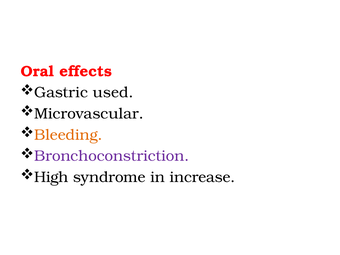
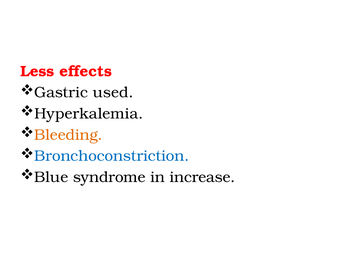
Oral: Oral -> Less
Microvascular: Microvascular -> Hyperkalemia
Bronchoconstriction colour: purple -> blue
High: High -> Blue
